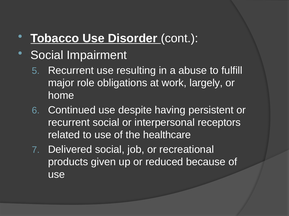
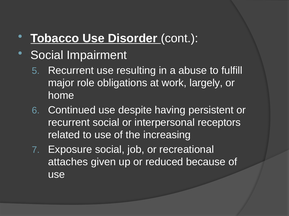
healthcare: healthcare -> increasing
Delivered: Delivered -> Exposure
products: products -> attaches
